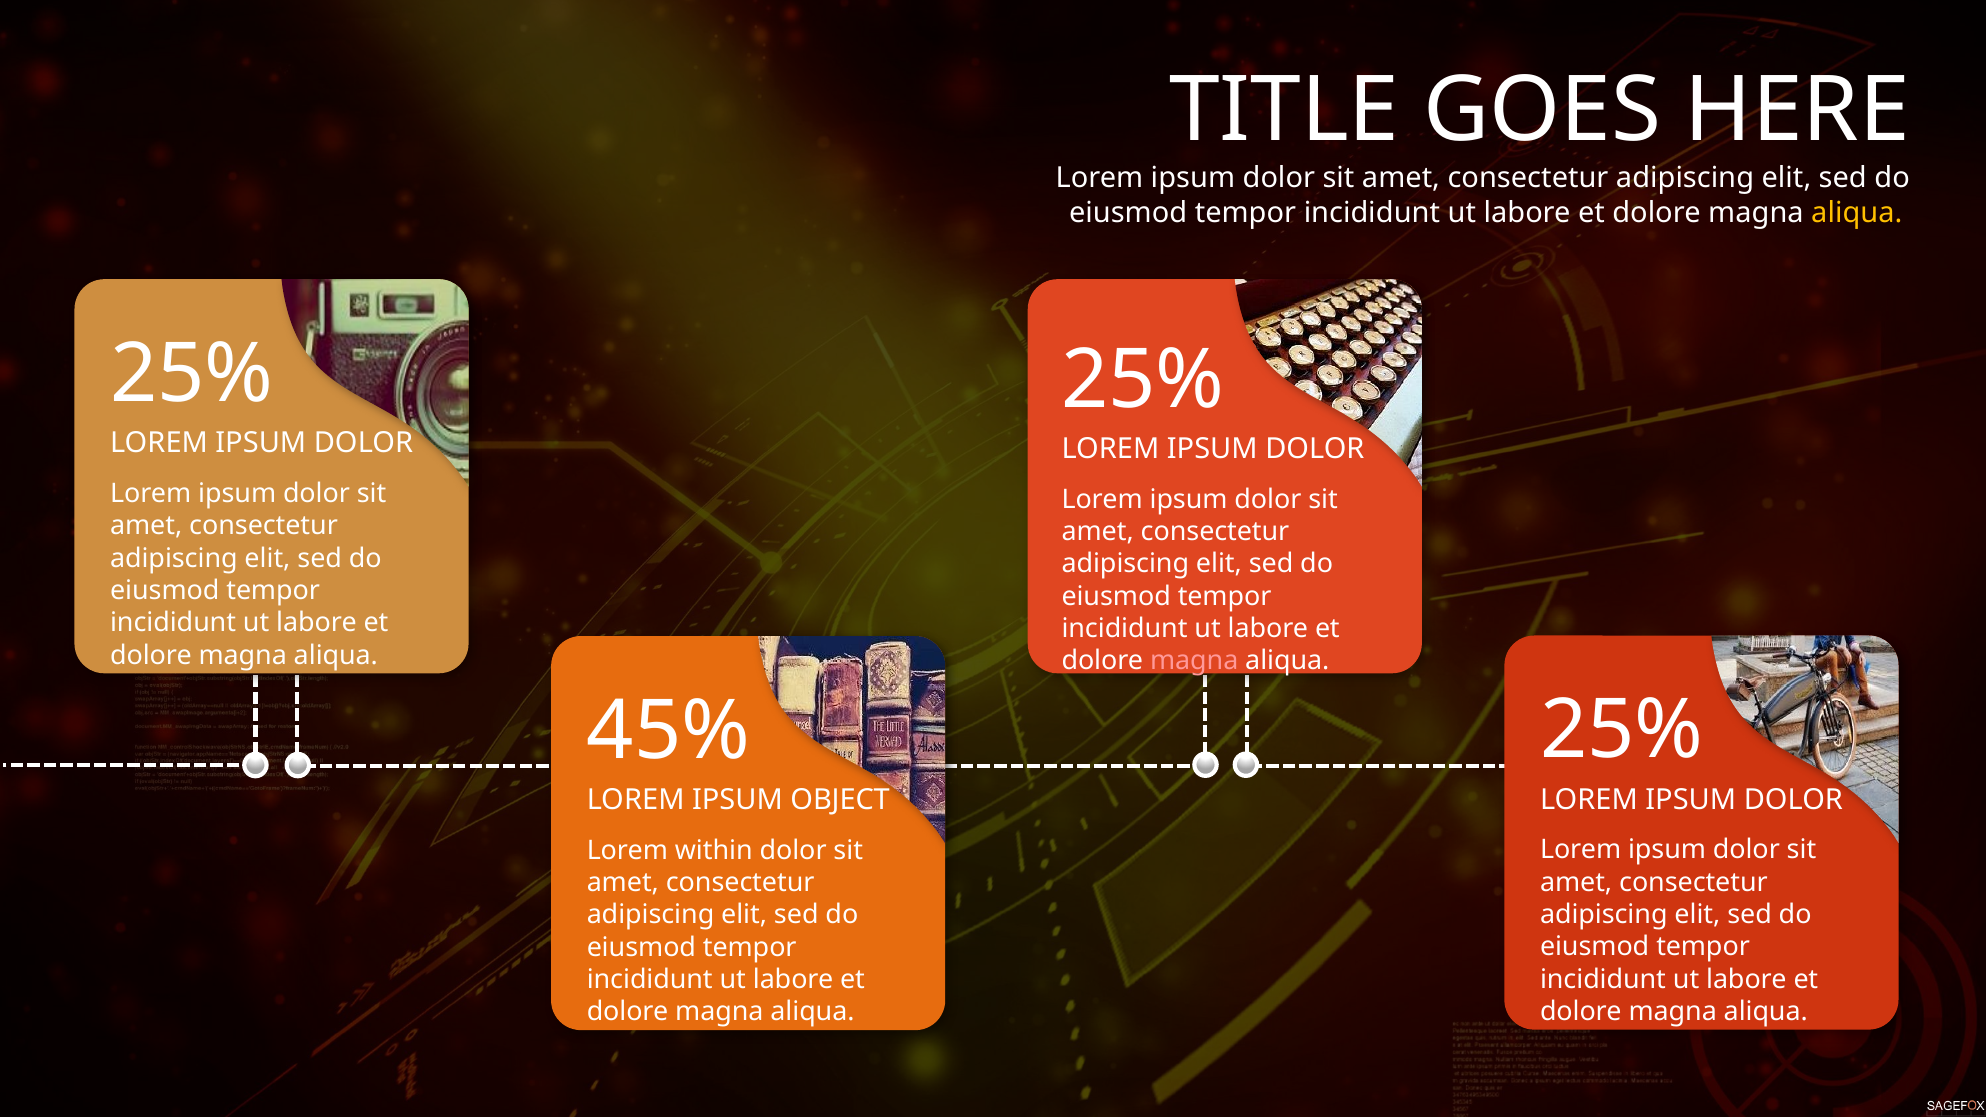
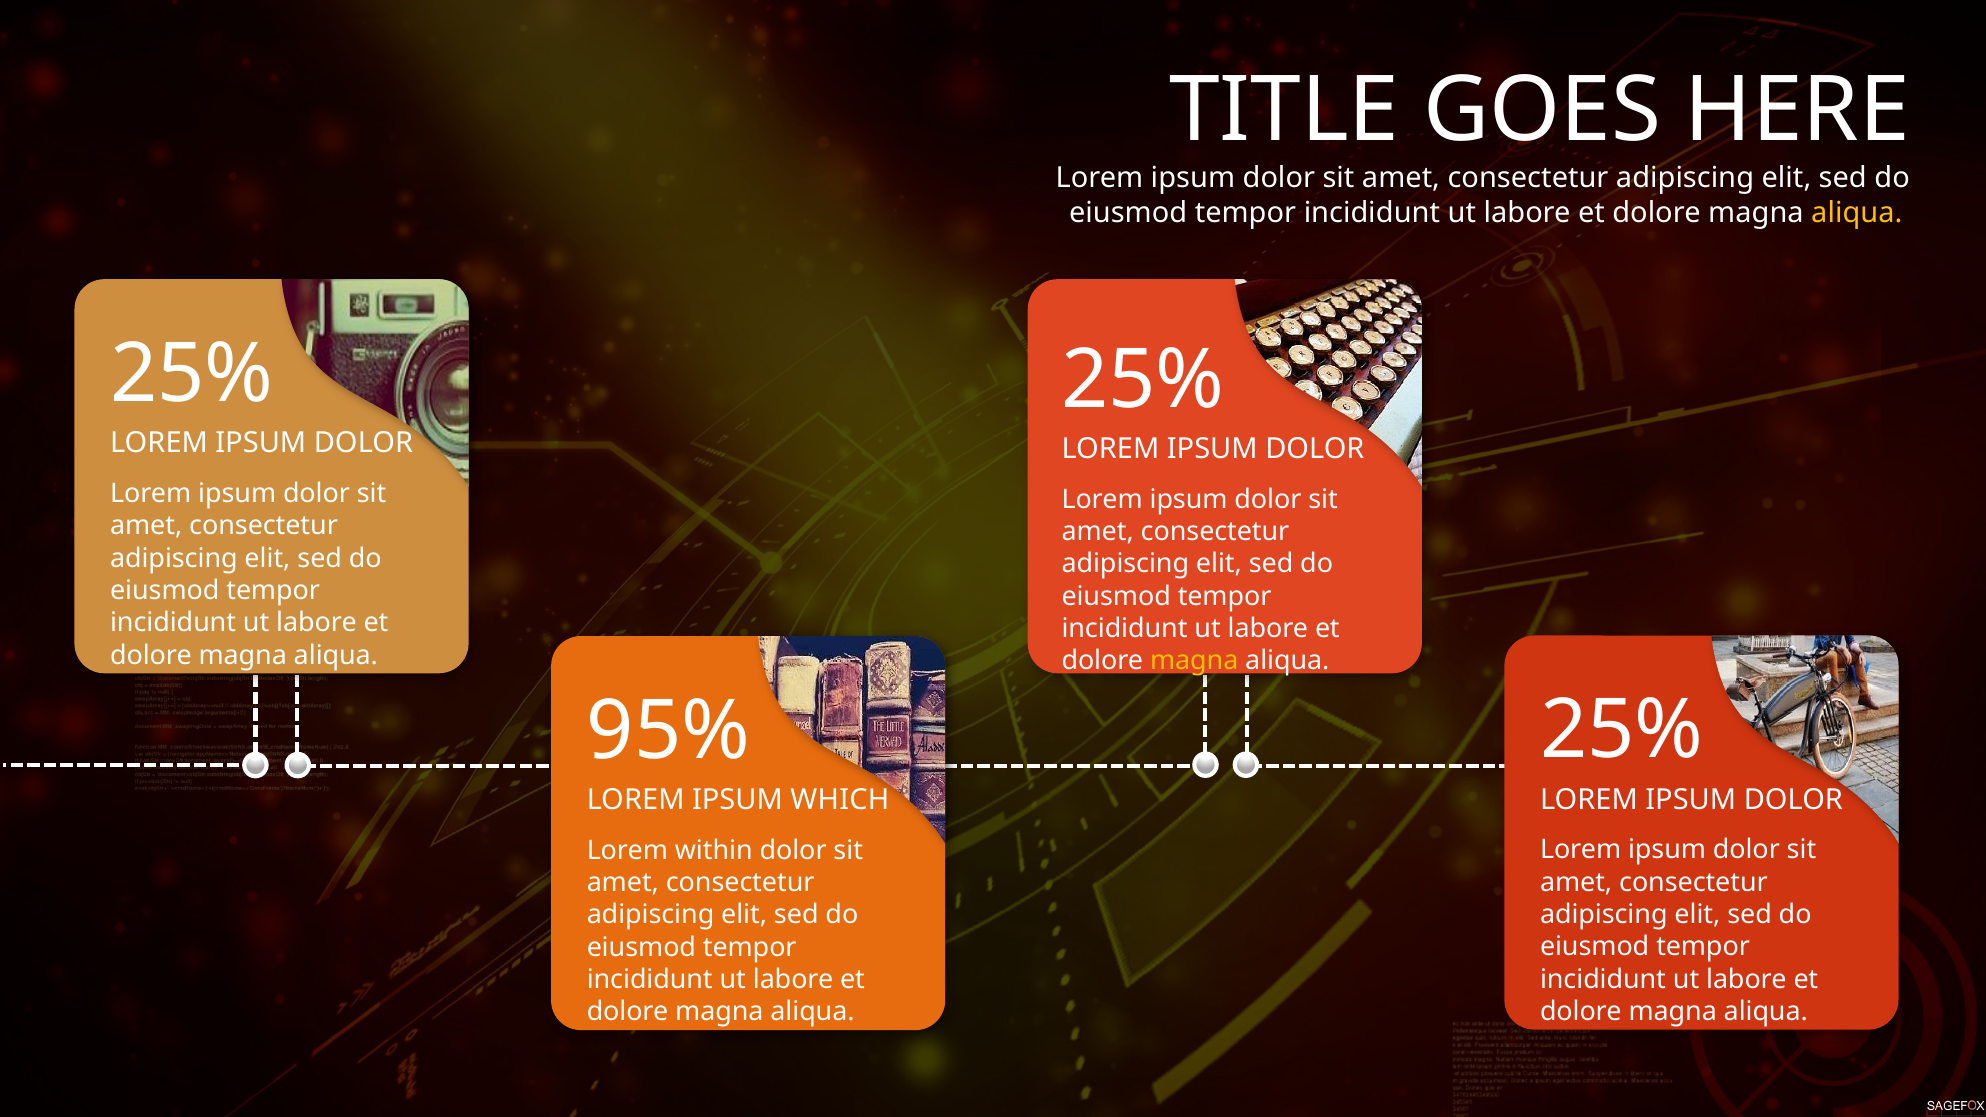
magna at (1194, 661) colour: pink -> yellow
45%: 45% -> 95%
OBJECT: OBJECT -> WHICH
